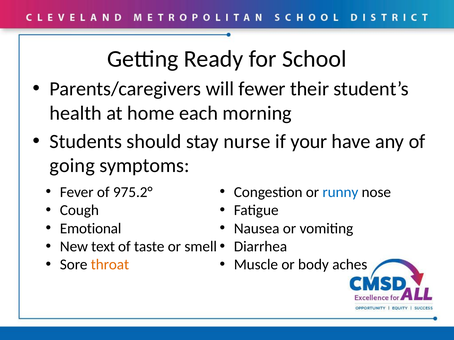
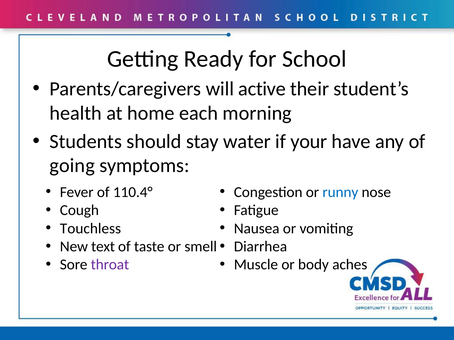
fewer: fewer -> active
nurse: nurse -> water
975.2°: 975.2° -> 110.4°
Emotional: Emotional -> Touchless
throat colour: orange -> purple
